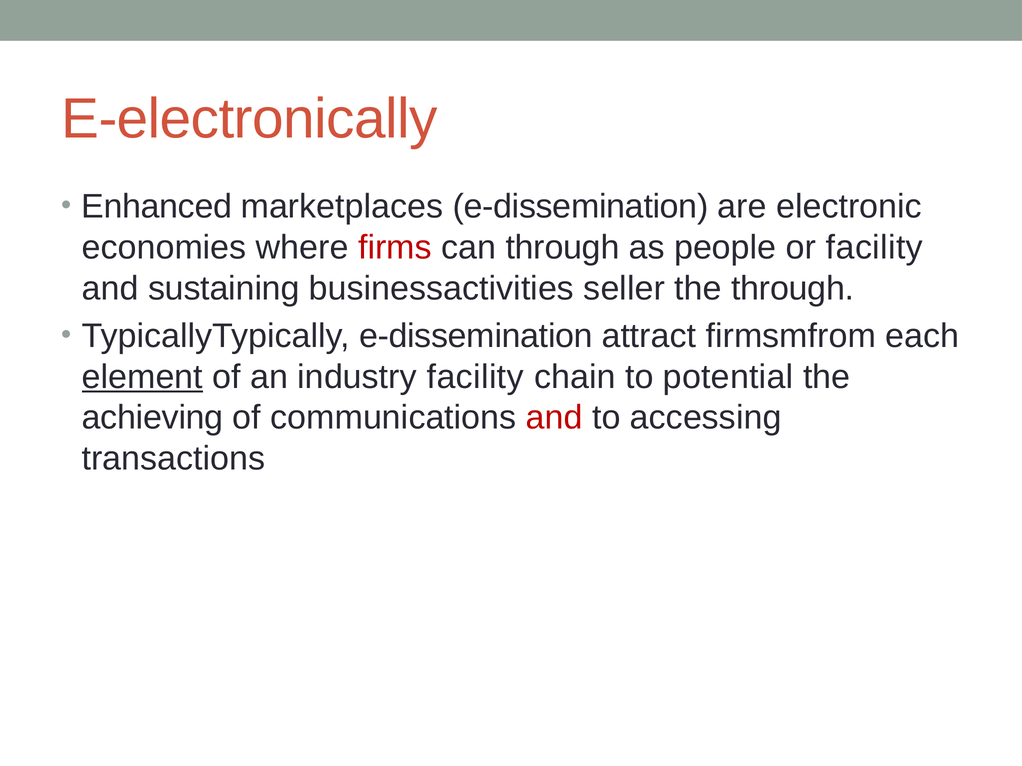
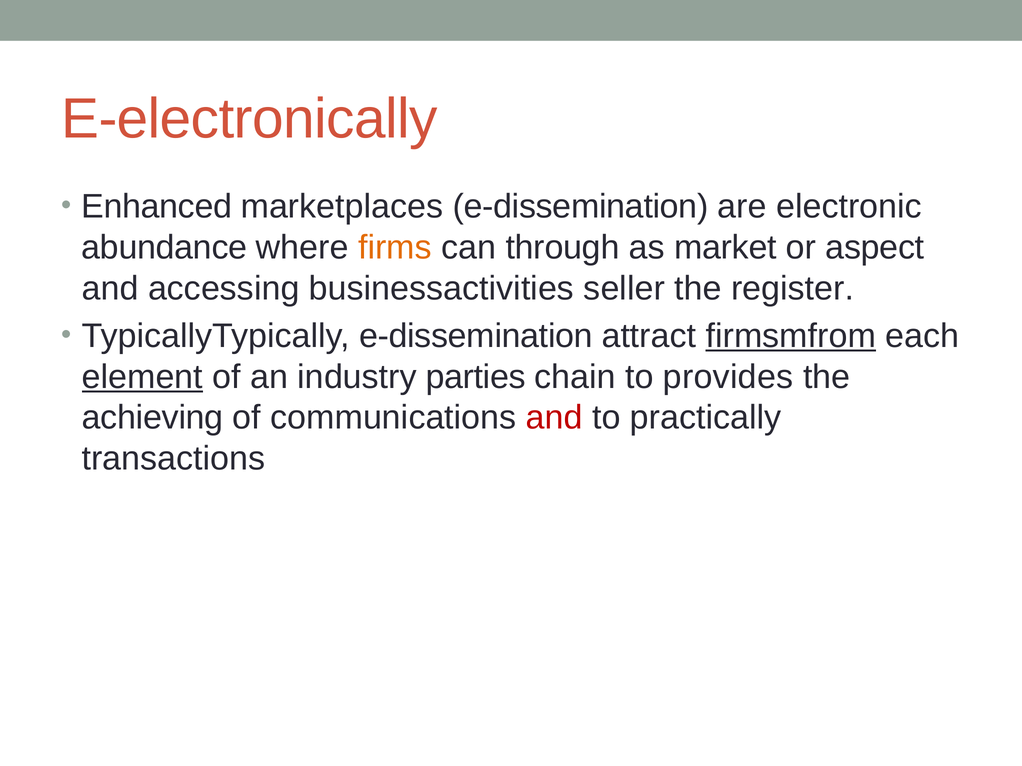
economies: economies -> abundance
firms colour: red -> orange
people: people -> market
or facility: facility -> aspect
sustaining: sustaining -> accessing
the through: through -> register
firmsmfrom underline: none -> present
industry facility: facility -> parties
potential: potential -> provides
accessing: accessing -> practically
